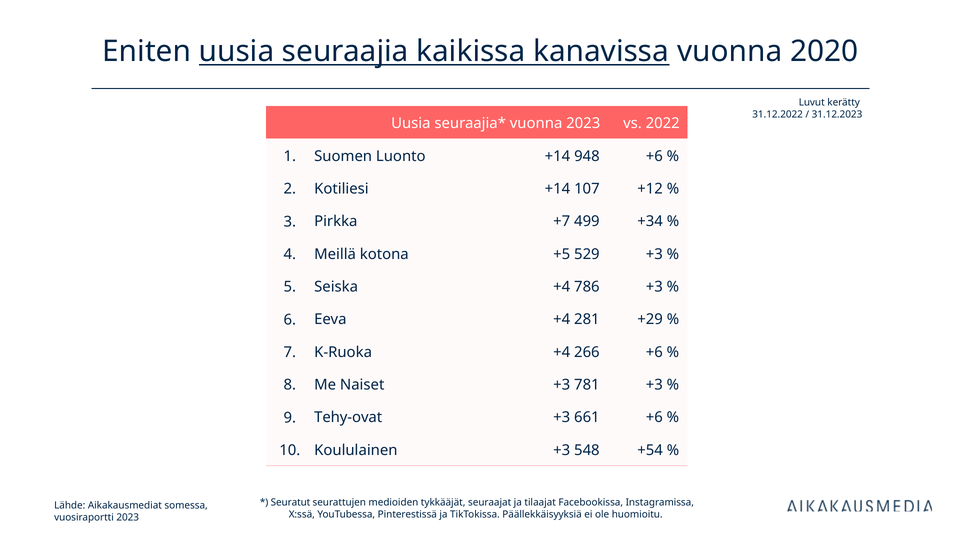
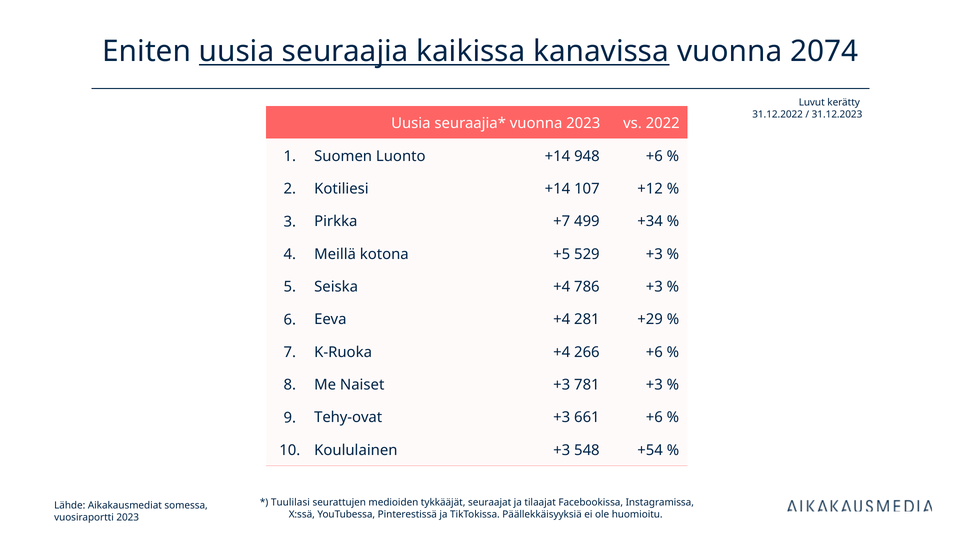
2020: 2020 -> 2074
Seuratut: Seuratut -> Tuulilasi
